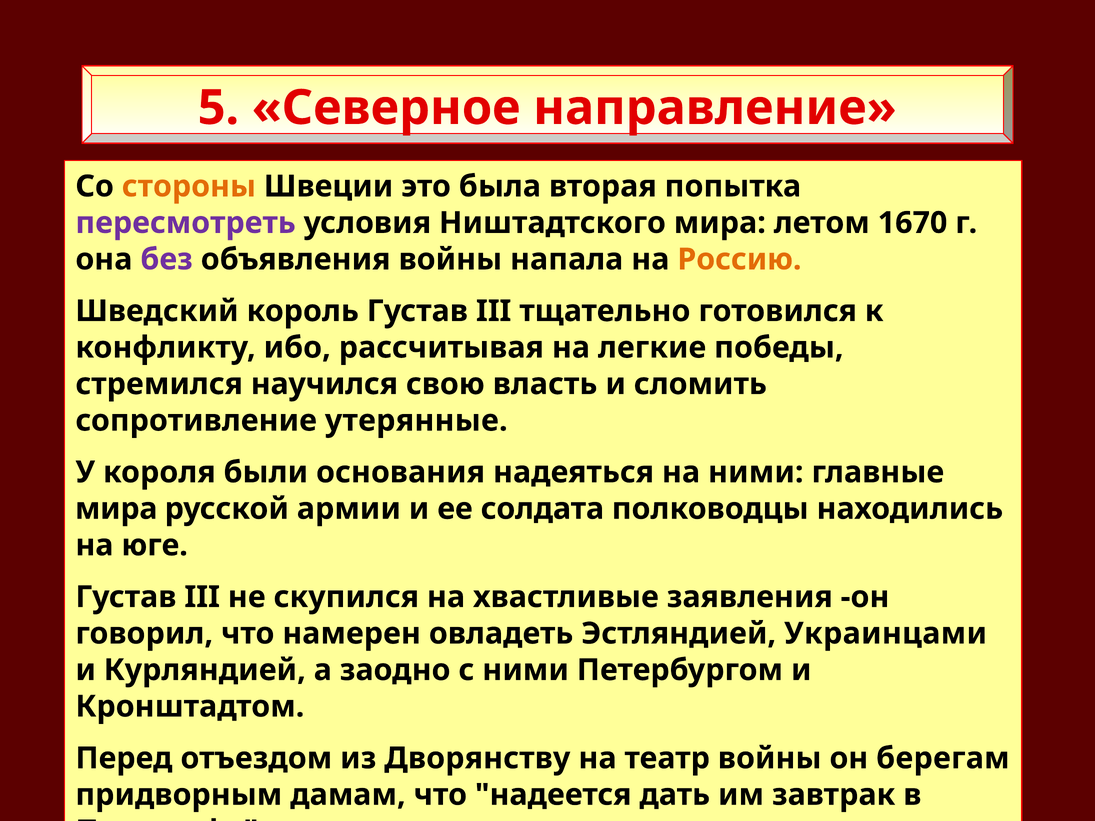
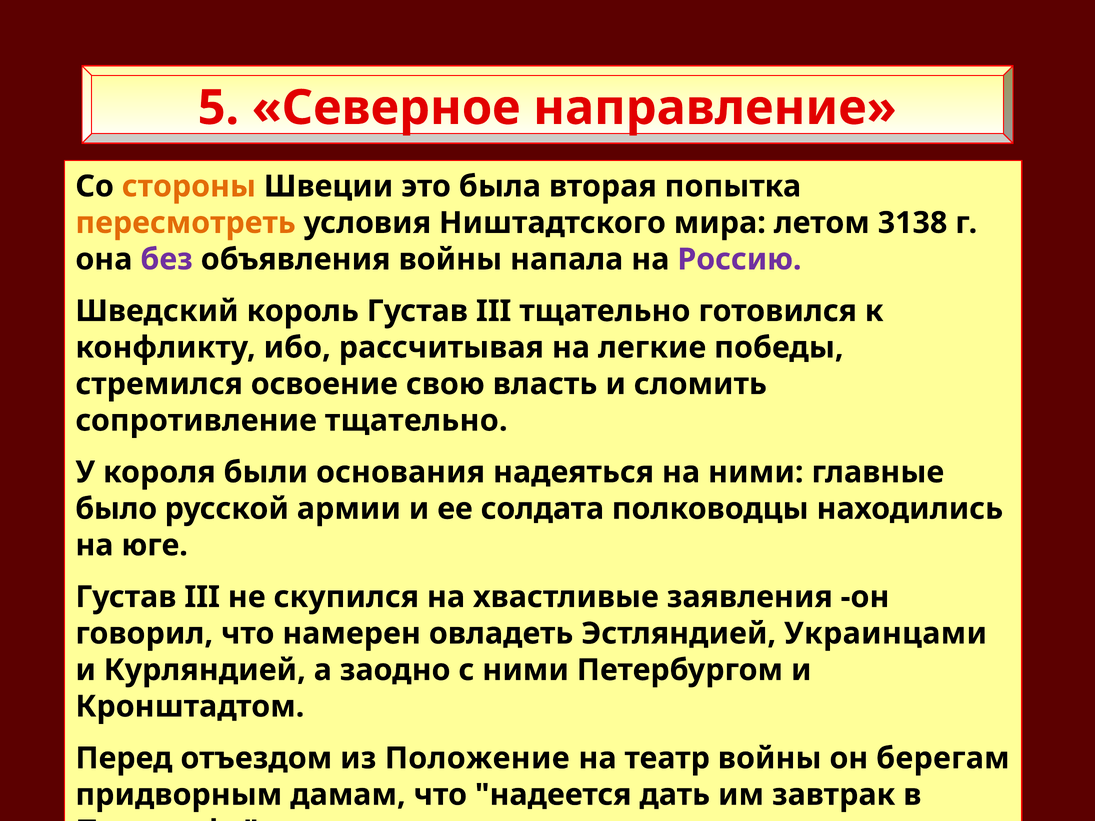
пересмотреть colour: purple -> orange
1670: 1670 -> 3138
Россию colour: orange -> purple
научился: научился -> освоение
сопротивление утерянные: утерянные -> тщательно
мира at (116, 509): мира -> было
Дворянству: Дворянству -> Положение
